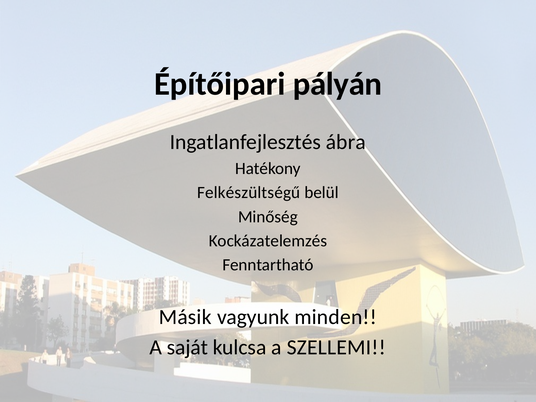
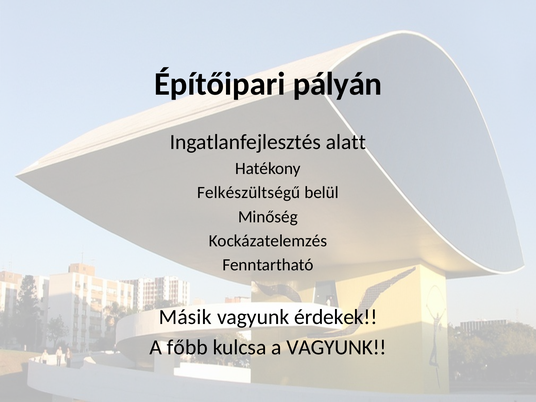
ábra: ábra -> alatt
minden: minden -> érdekek
saját: saját -> főbb
a SZELLEMI: SZELLEMI -> VAGYUNK
